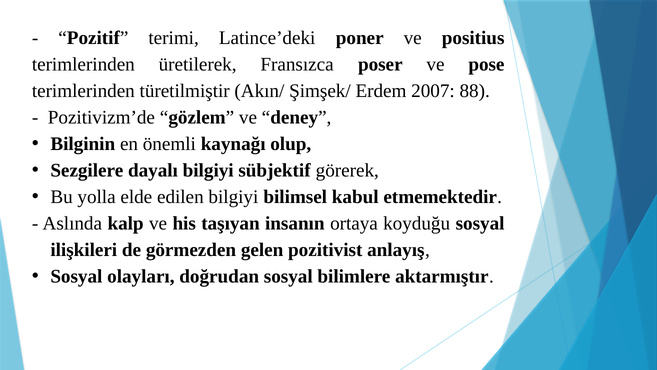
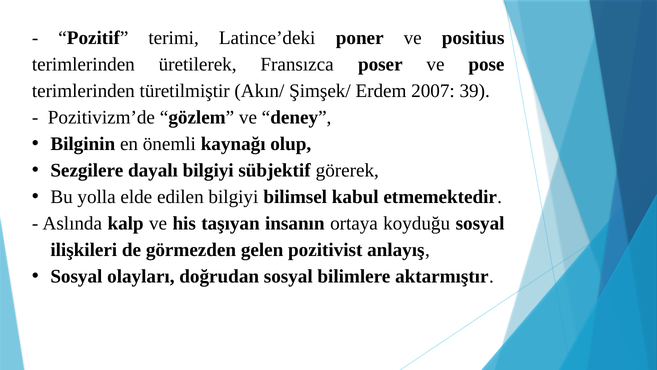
88: 88 -> 39
